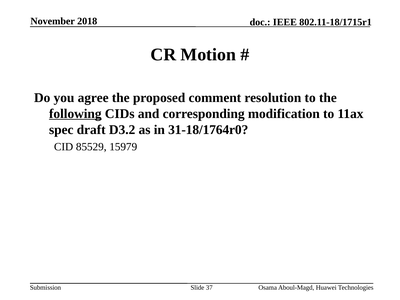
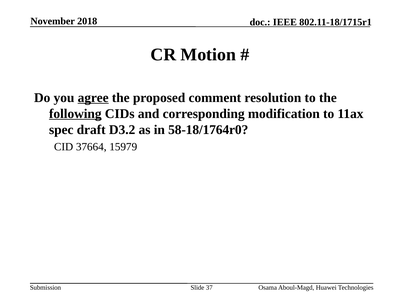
agree underline: none -> present
31-18/1764r0: 31-18/1764r0 -> 58-18/1764r0
85529: 85529 -> 37664
